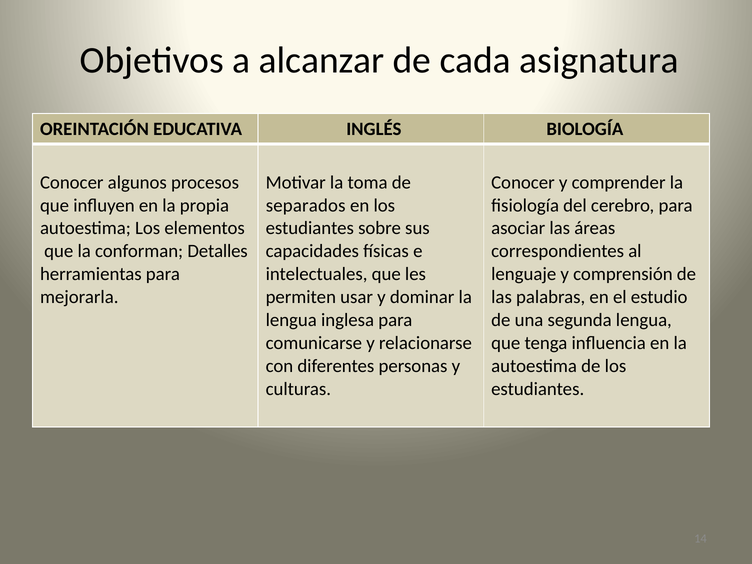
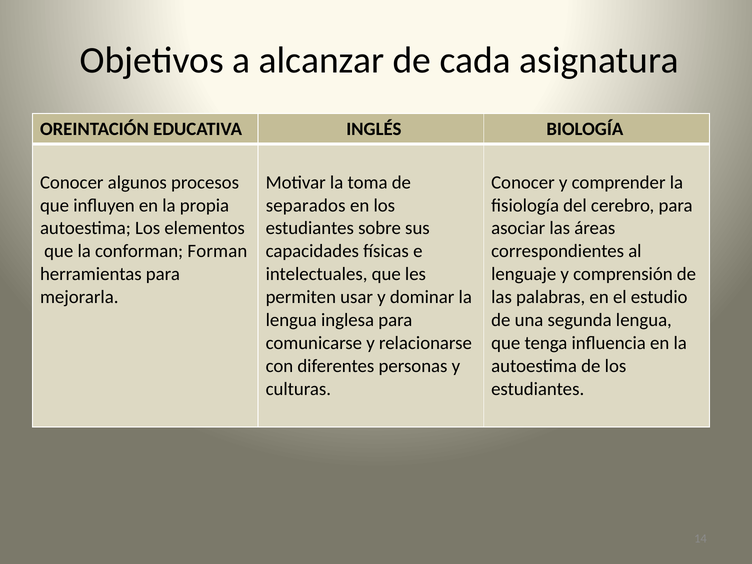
Detalles: Detalles -> Forman
